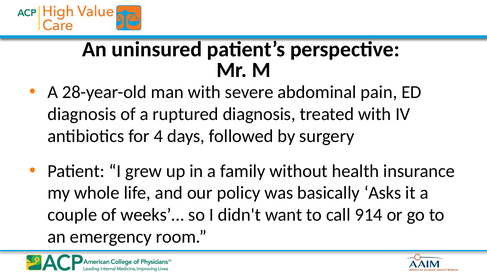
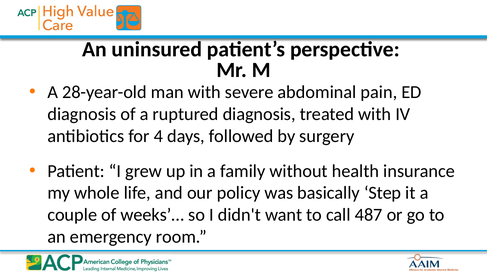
Asks: Asks -> Step
914: 914 -> 487
